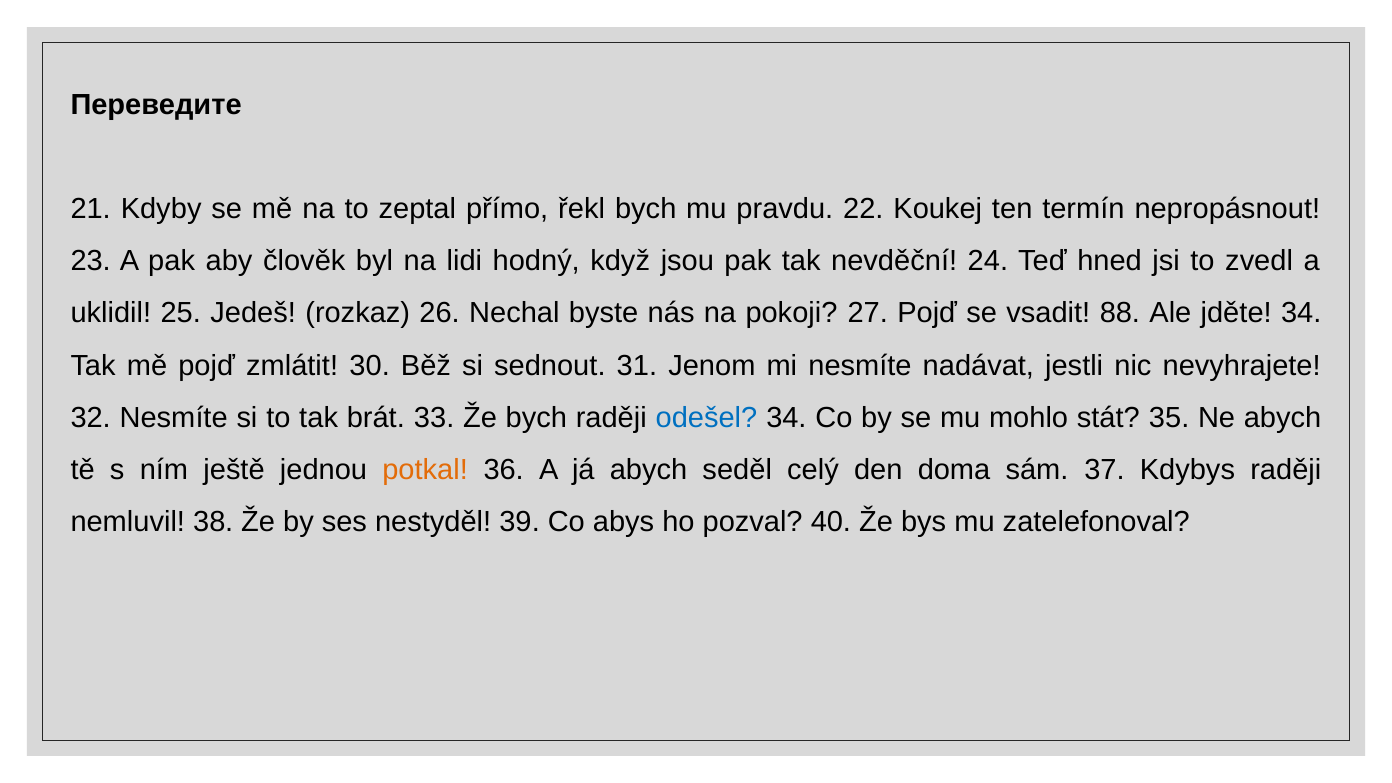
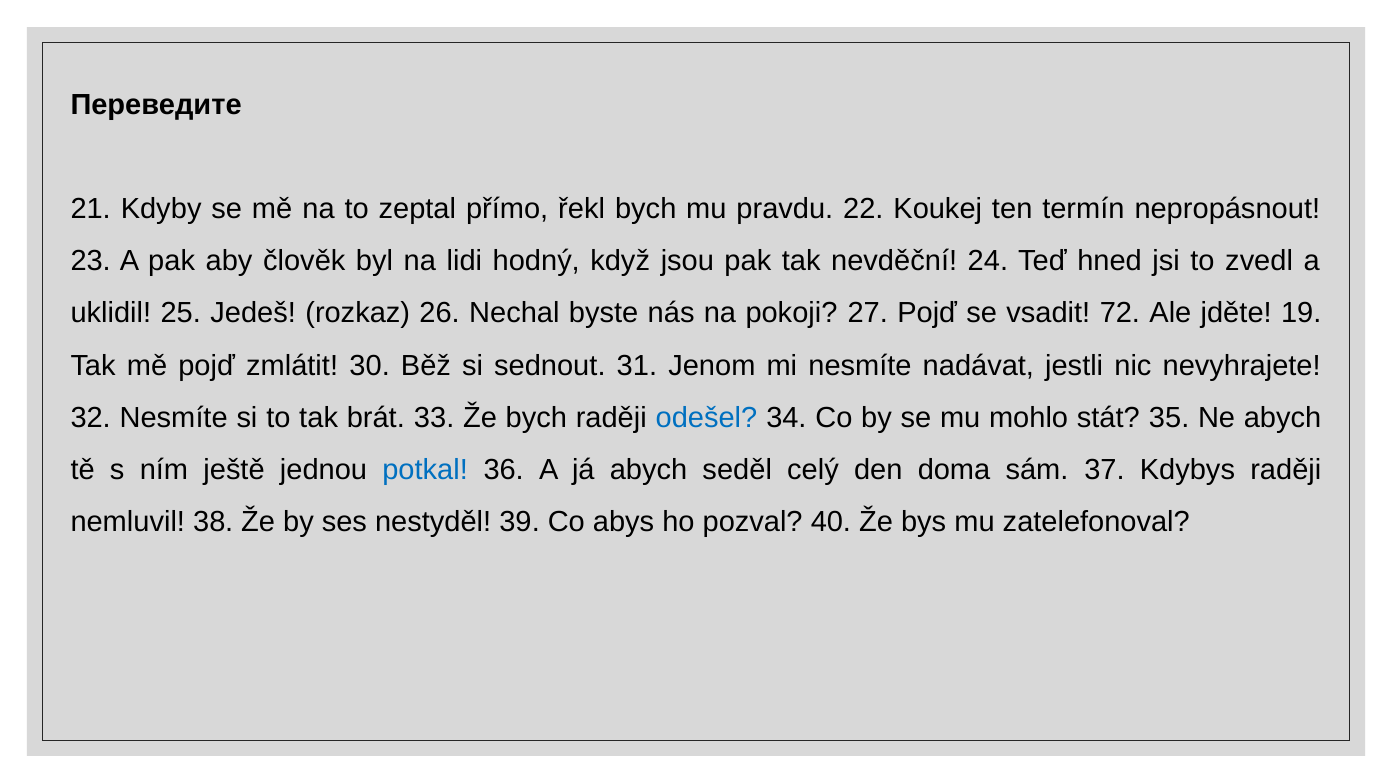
88: 88 -> 72
jděte 34: 34 -> 19
potkal colour: orange -> blue
